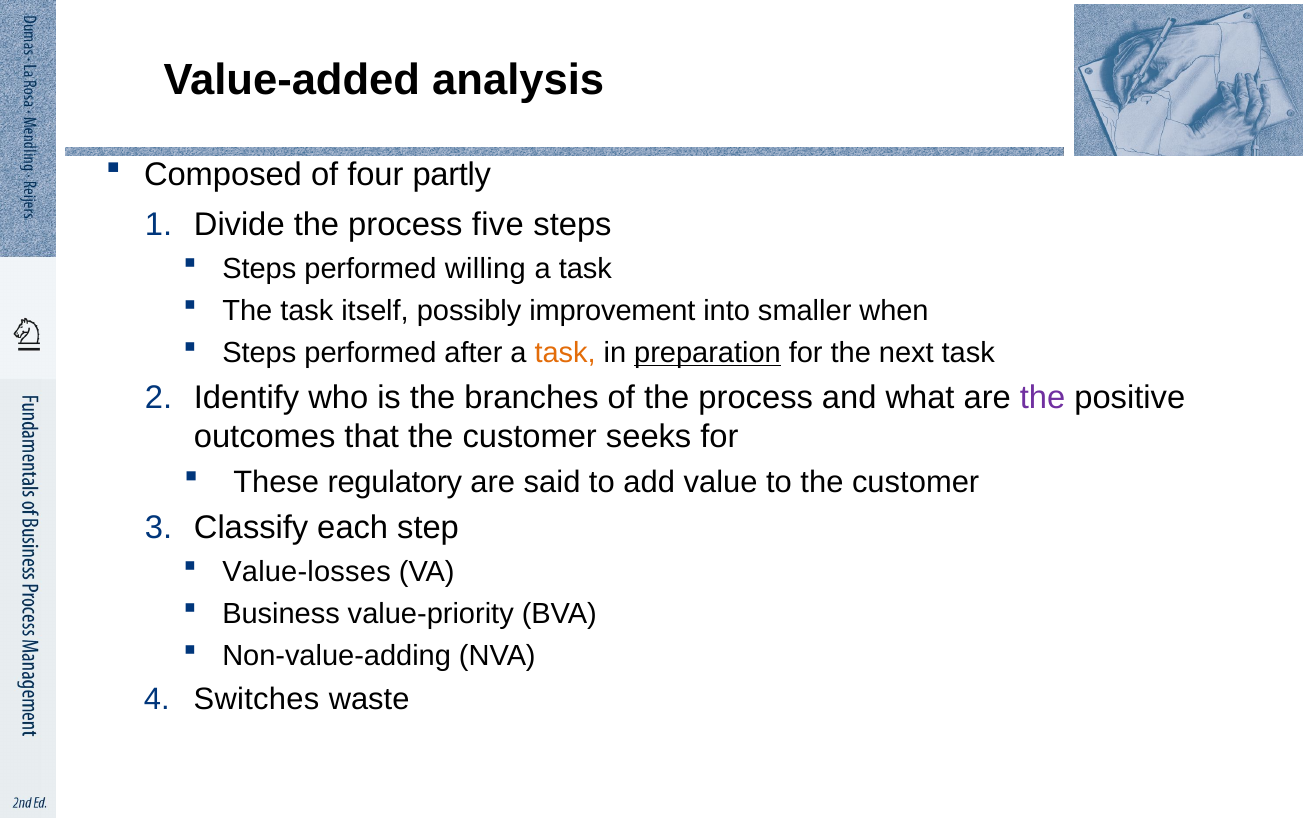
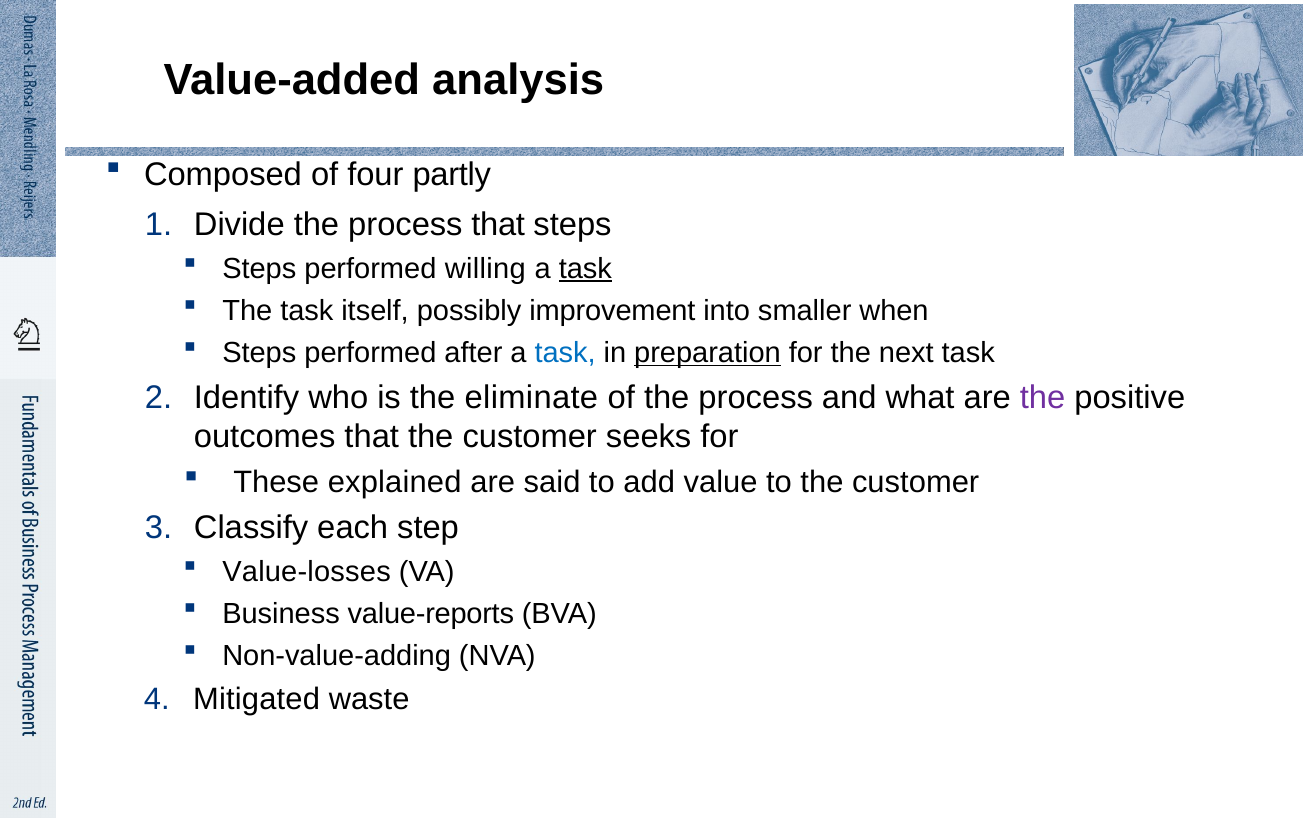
process five: five -> that
task at (585, 269) underline: none -> present
task at (565, 353) colour: orange -> blue
branches: branches -> eliminate
regulatory: regulatory -> explained
value-priority: value-priority -> value-reports
Switches: Switches -> Mitigated
